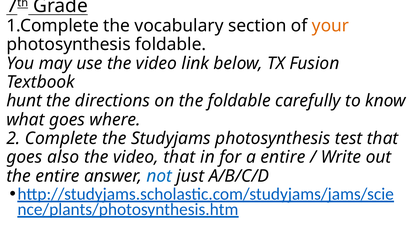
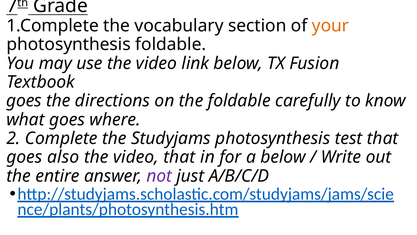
hunt at (24, 101): hunt -> goes
a entire: entire -> below
not colour: blue -> purple
